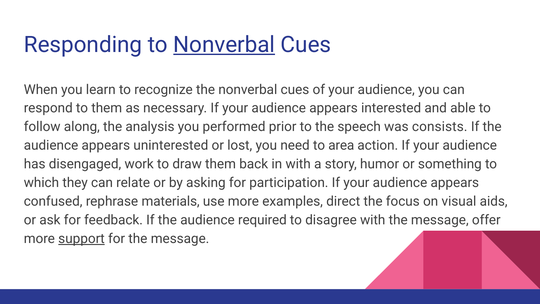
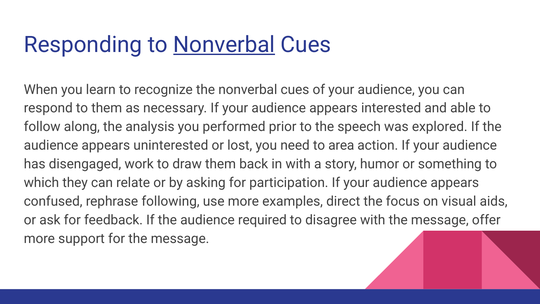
consists: consists -> explored
materials: materials -> following
support underline: present -> none
